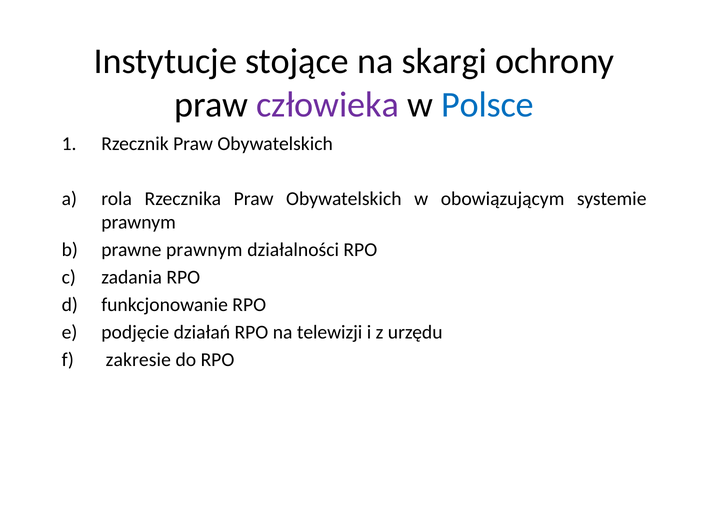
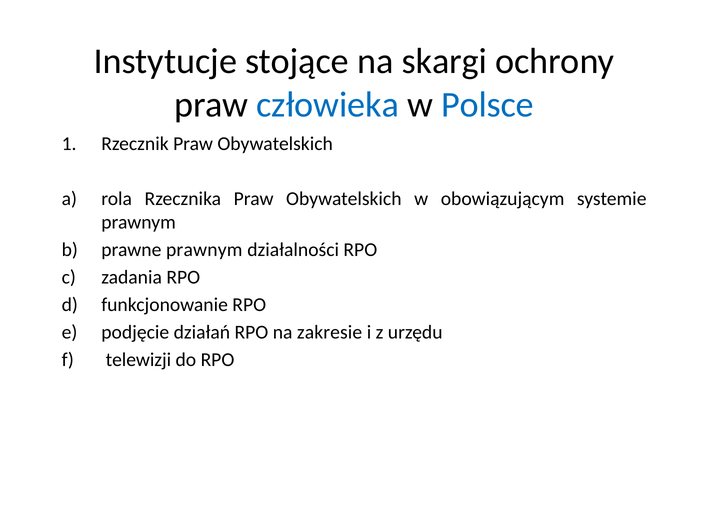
człowieka colour: purple -> blue
telewizji: telewizji -> zakresie
zakresie: zakresie -> telewizji
